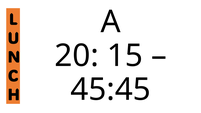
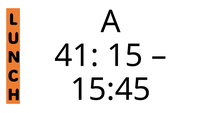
20: 20 -> 41
45:45: 45:45 -> 15:45
